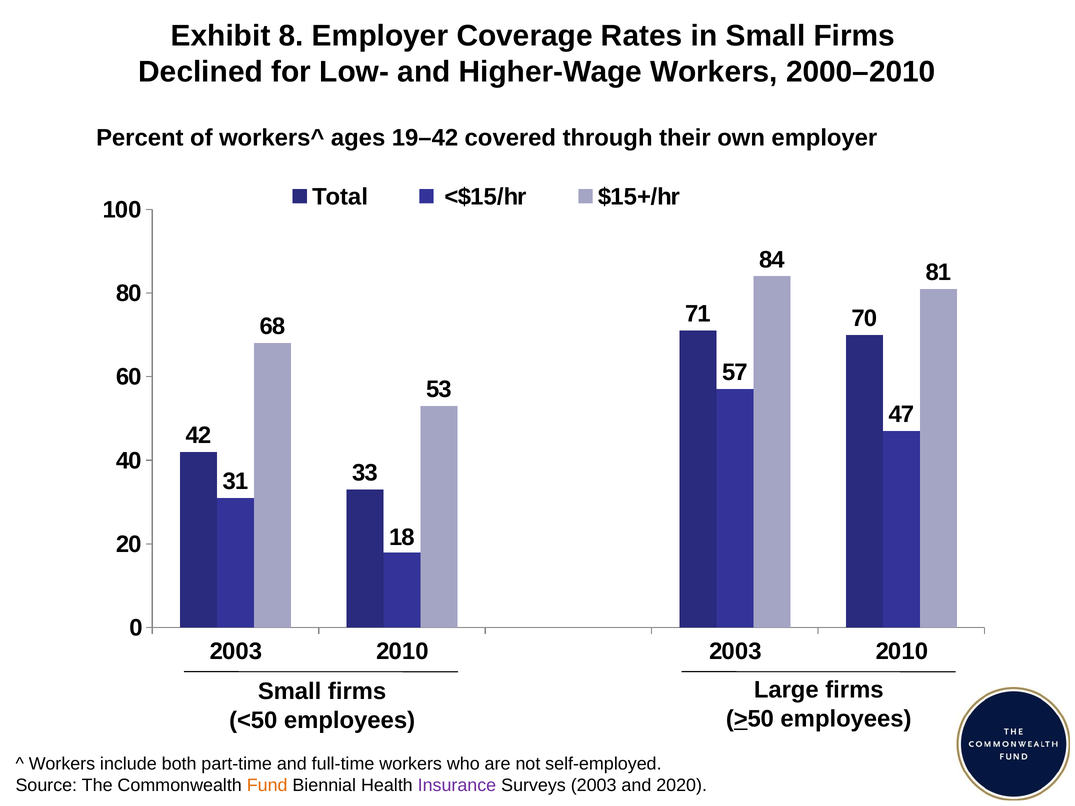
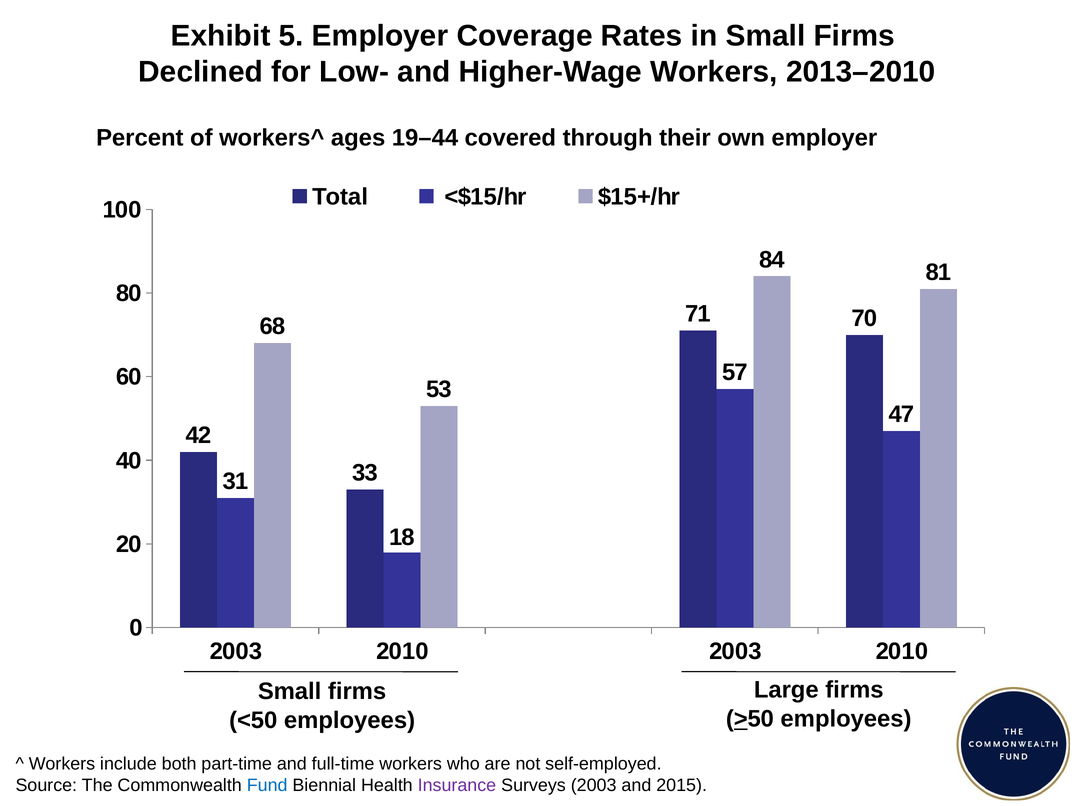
8: 8 -> 5
2000–2010: 2000–2010 -> 2013–2010
19–42: 19–42 -> 19–44
Fund colour: orange -> blue
2020: 2020 -> 2015
